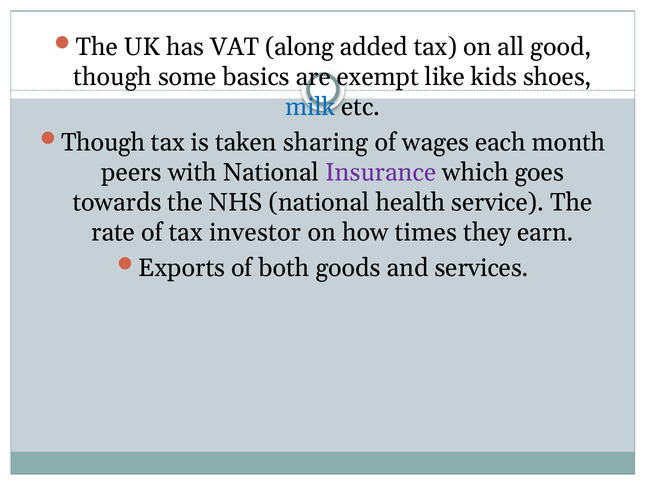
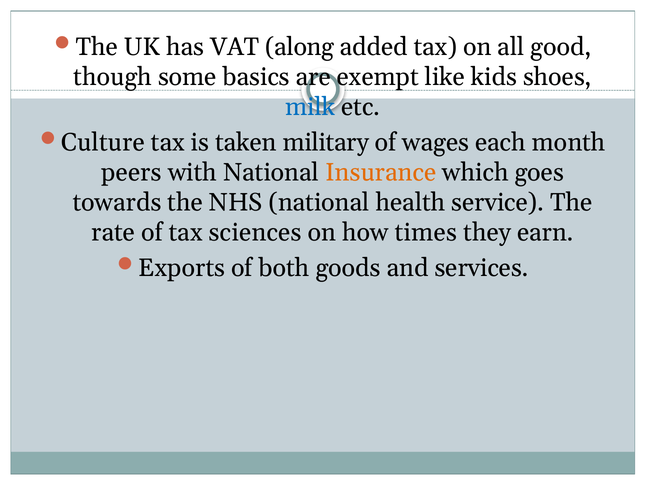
Though at (103, 142): Though -> Culture
sharing: sharing -> military
Insurance colour: purple -> orange
investor: investor -> sciences
